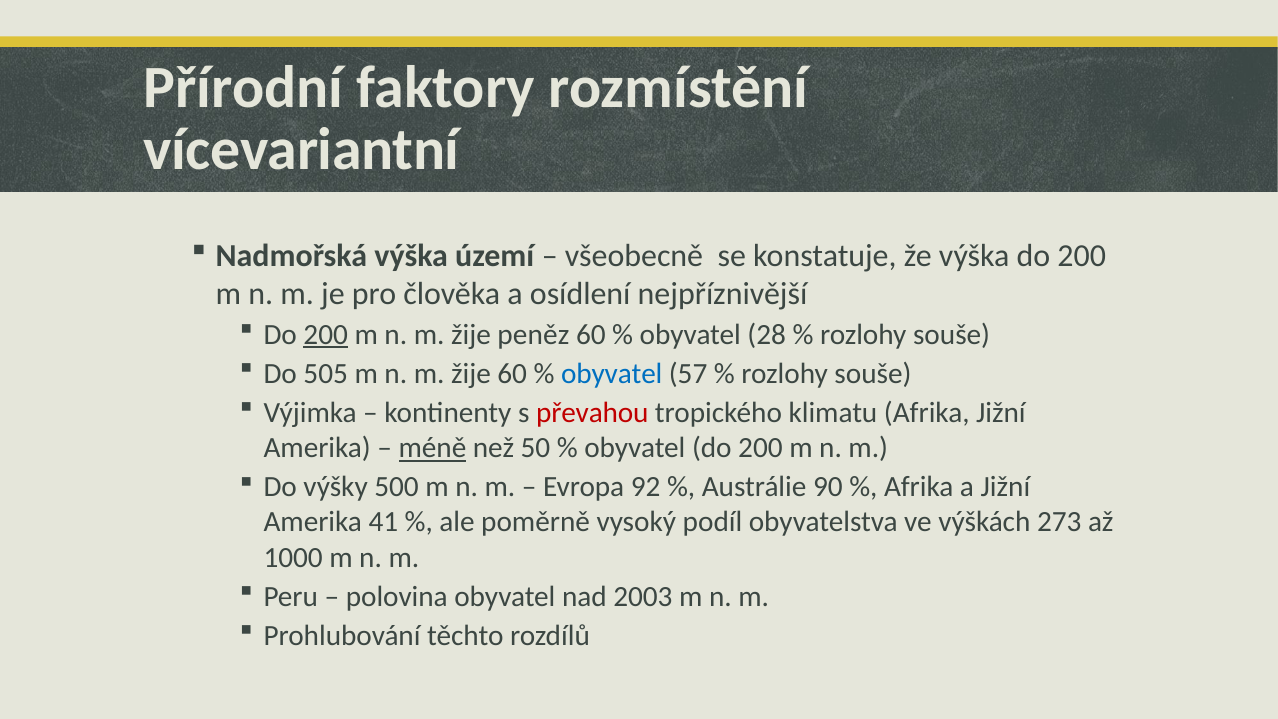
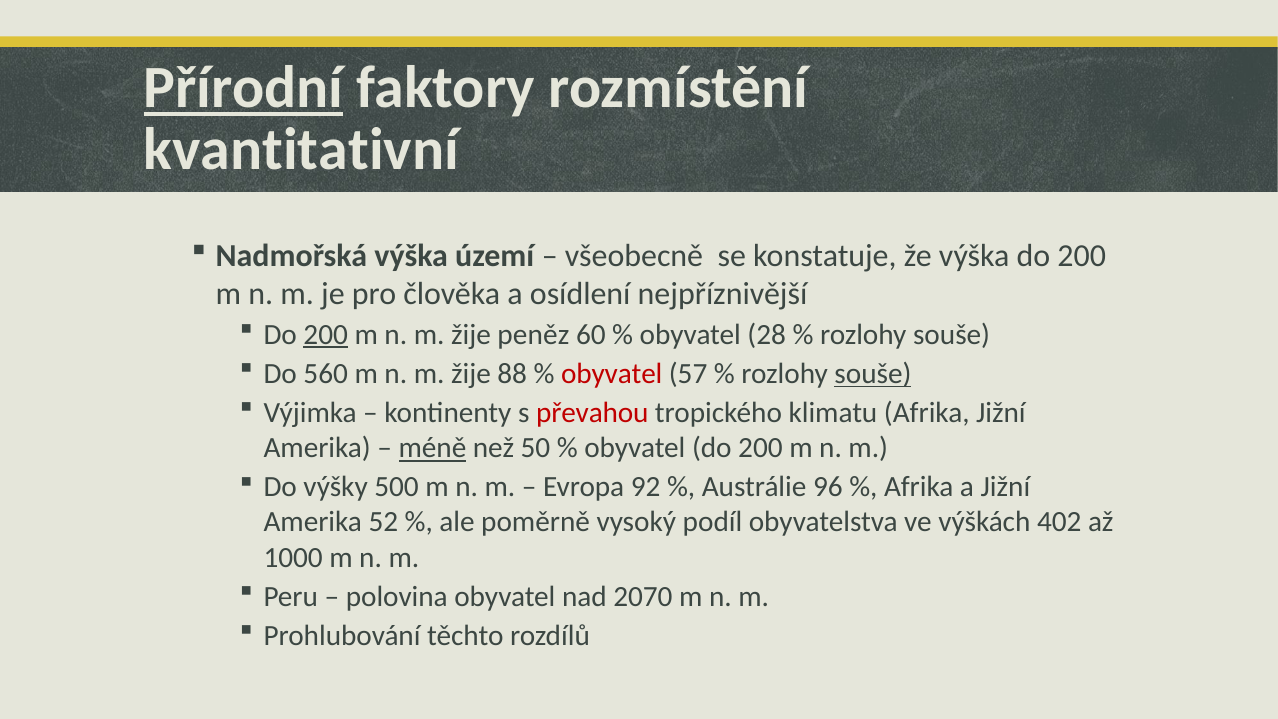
Přírodní underline: none -> present
vícevariantní: vícevariantní -> kvantitativní
505: 505 -> 560
žije 60: 60 -> 88
obyvatel at (612, 374) colour: blue -> red
souše at (873, 374) underline: none -> present
90: 90 -> 96
41: 41 -> 52
273: 273 -> 402
2003: 2003 -> 2070
